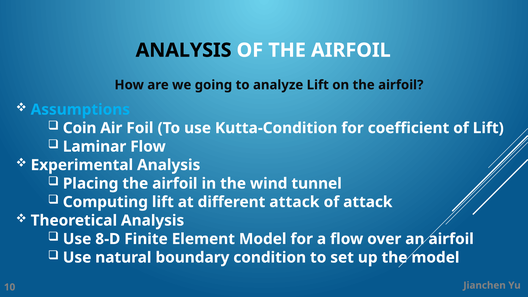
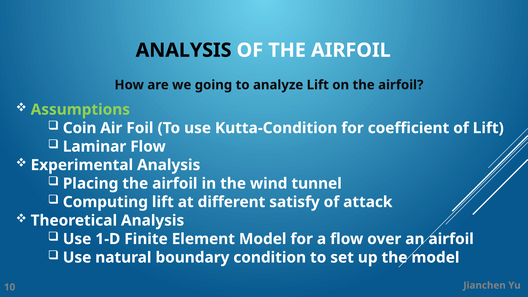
Assumptions colour: light blue -> light green
different attack: attack -> satisfy
8-D: 8-D -> 1-D
